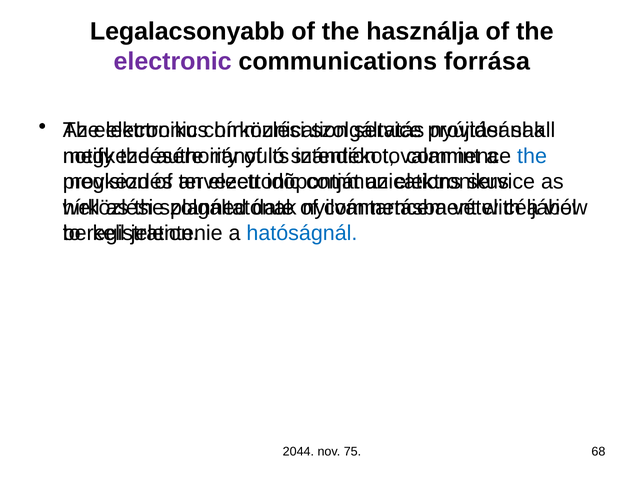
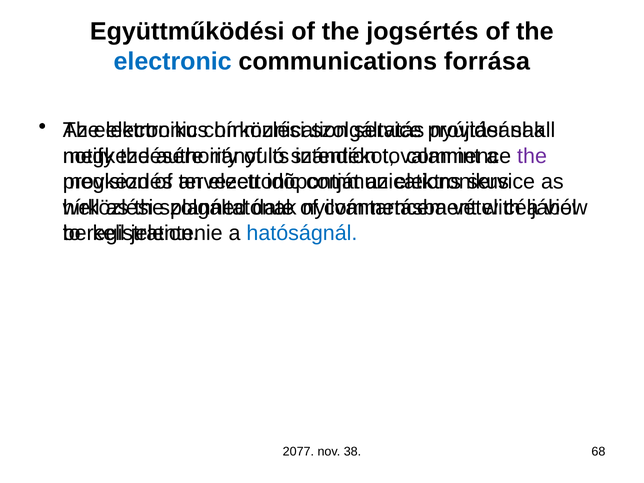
Legalacsonyabb: Legalacsonyabb -> Együttműködési
használja: használja -> jogsértés
electronic at (173, 61) colour: purple -> blue
the at (532, 156) colour: blue -> purple
2044: 2044 -> 2077
75: 75 -> 38
